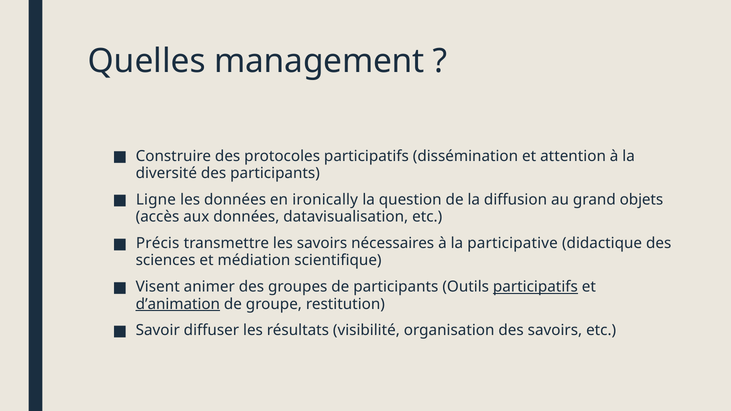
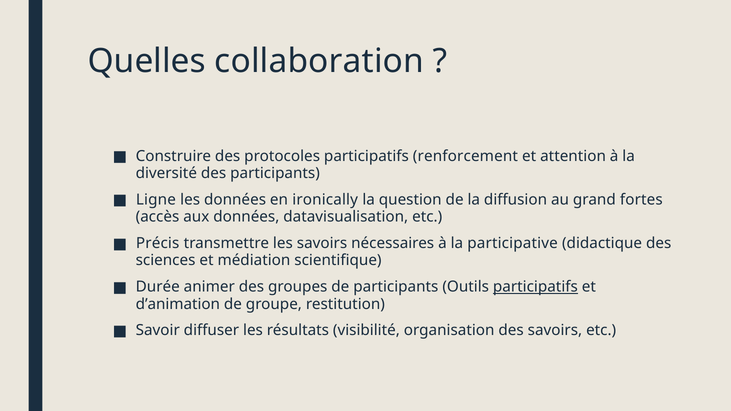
management: management -> collaboration
dissémination: dissémination -> renforcement
objets: objets -> fortes
Visent: Visent -> Durée
d’animation underline: present -> none
